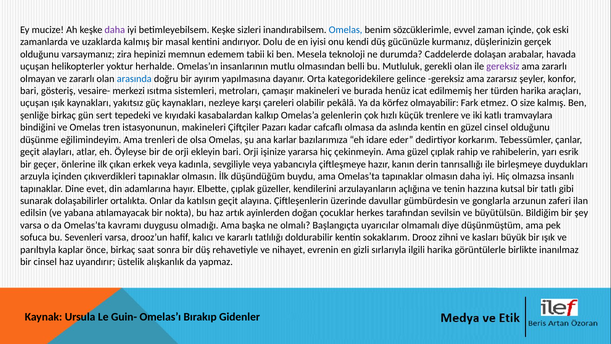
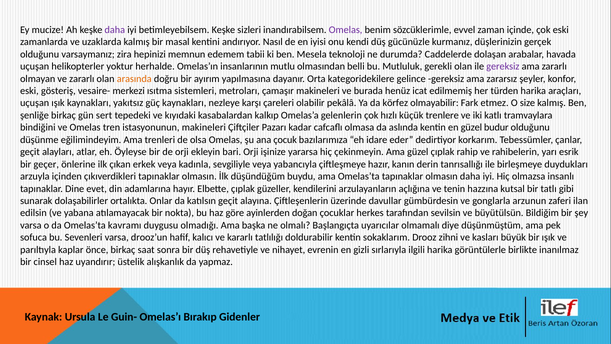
Omelas at (346, 30) colour: blue -> purple
Dolu: Dolu -> Nasıl
arasında colour: blue -> orange
bari at (29, 91): bari -> eski
güzel cinsel: cinsel -> budur
karlar: karlar -> çocuk
artık: artık -> göre
